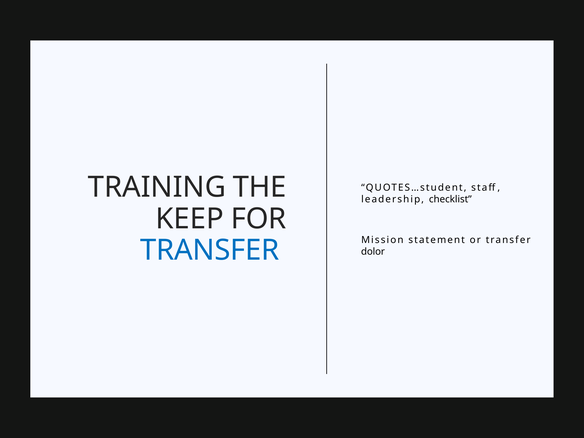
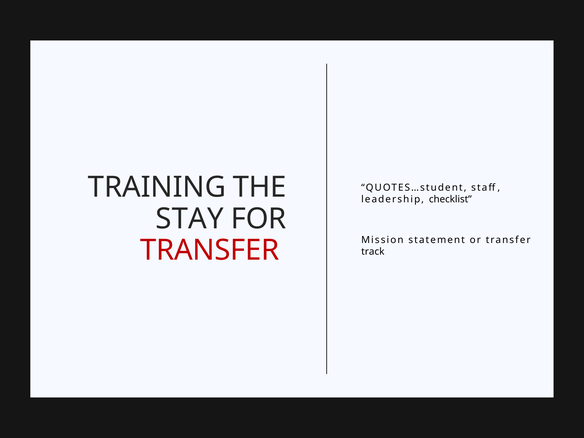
KEEP: KEEP -> STAY
TRANSFER at (210, 250) colour: blue -> red
dolor: dolor -> track
